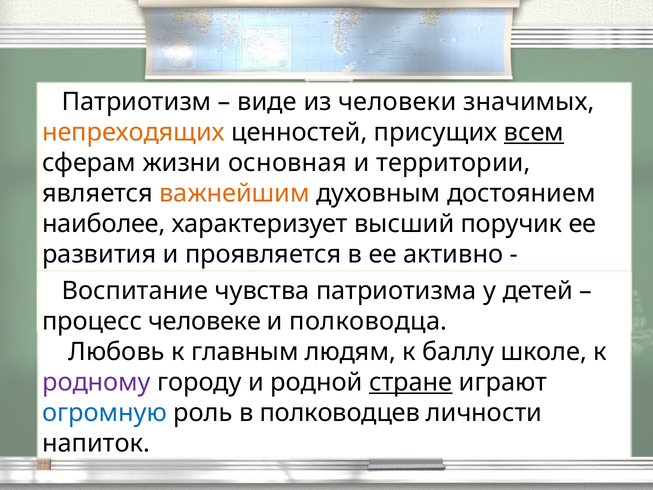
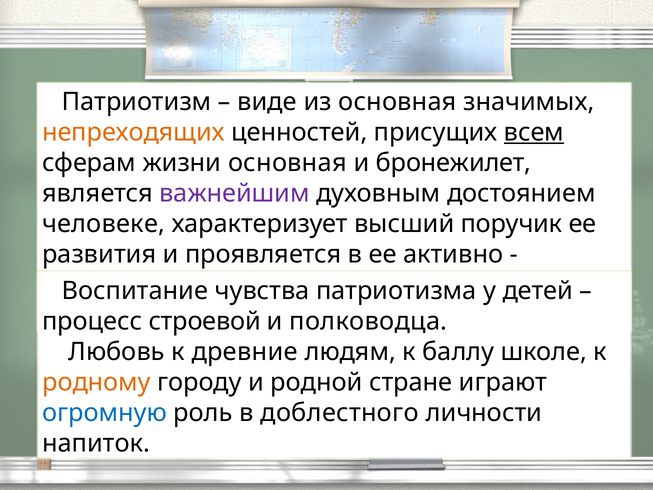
из человеки: человеки -> основная
территории: территории -> бронежилет
важнейшим colour: orange -> purple
наиболее: наиболее -> человеке
человеке: человеке -> строевой
главным: главным -> древние
родному colour: purple -> orange
стране underline: present -> none
полководцев: полководцев -> доблестного
